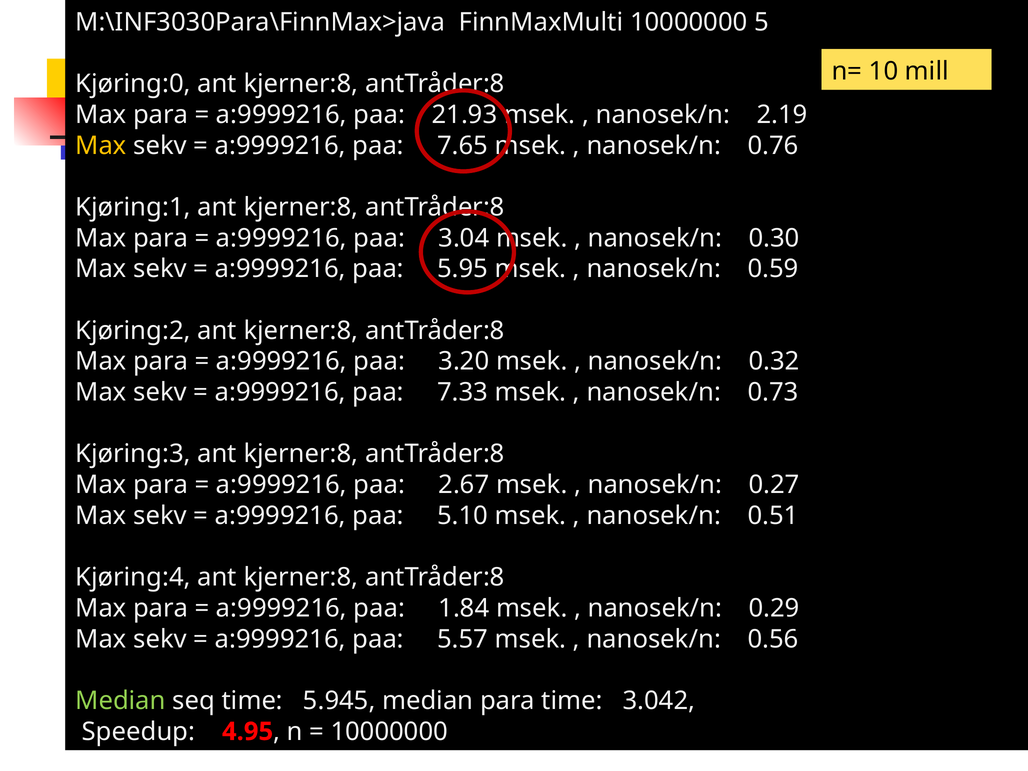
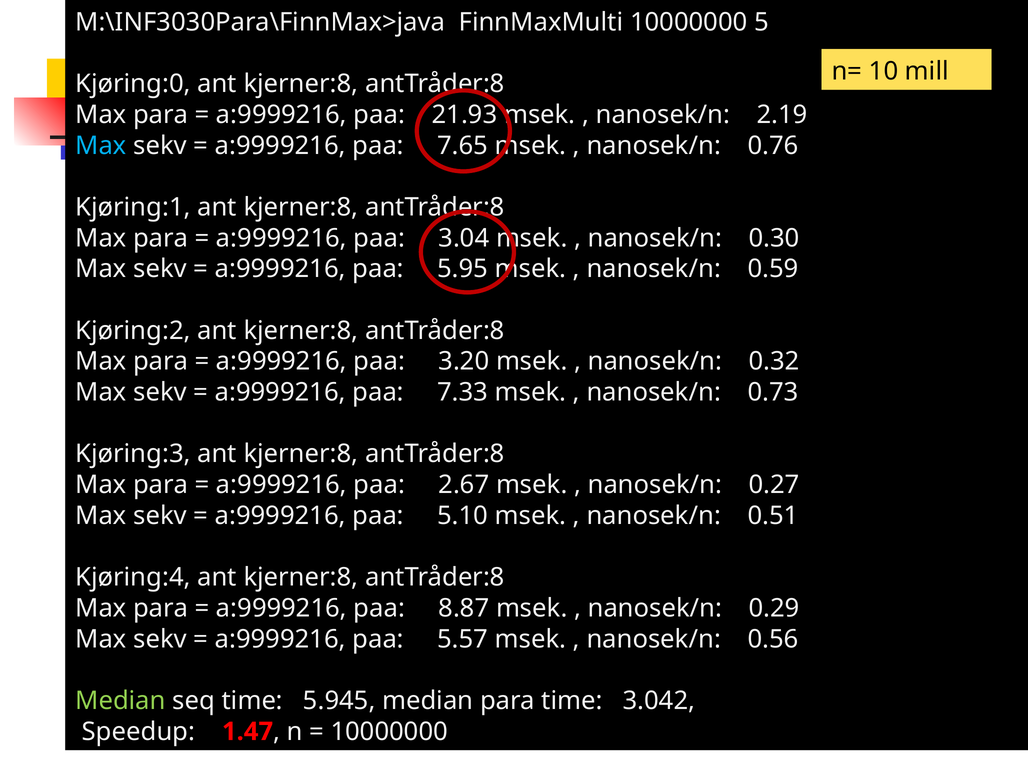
Max at (101, 146) colour: yellow -> light blue
1.84: 1.84 -> 8.87
4.95: 4.95 -> 1.47
